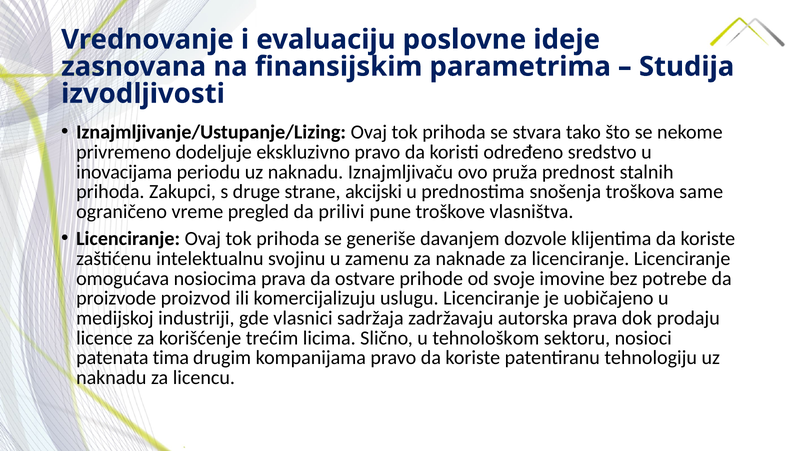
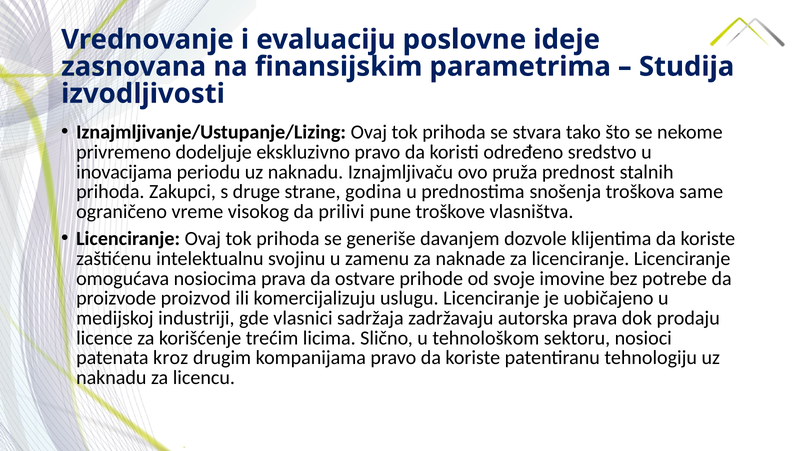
akcijski: akcijski -> godina
pregled: pregled -> visokog
tima: tima -> kroz
